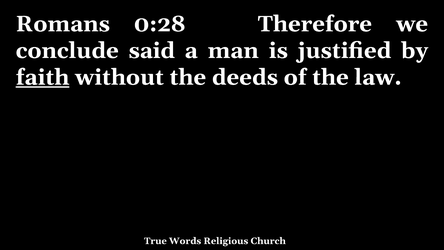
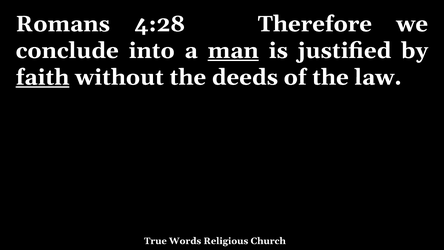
0:28: 0:28 -> 4:28
said: said -> into
man underline: none -> present
